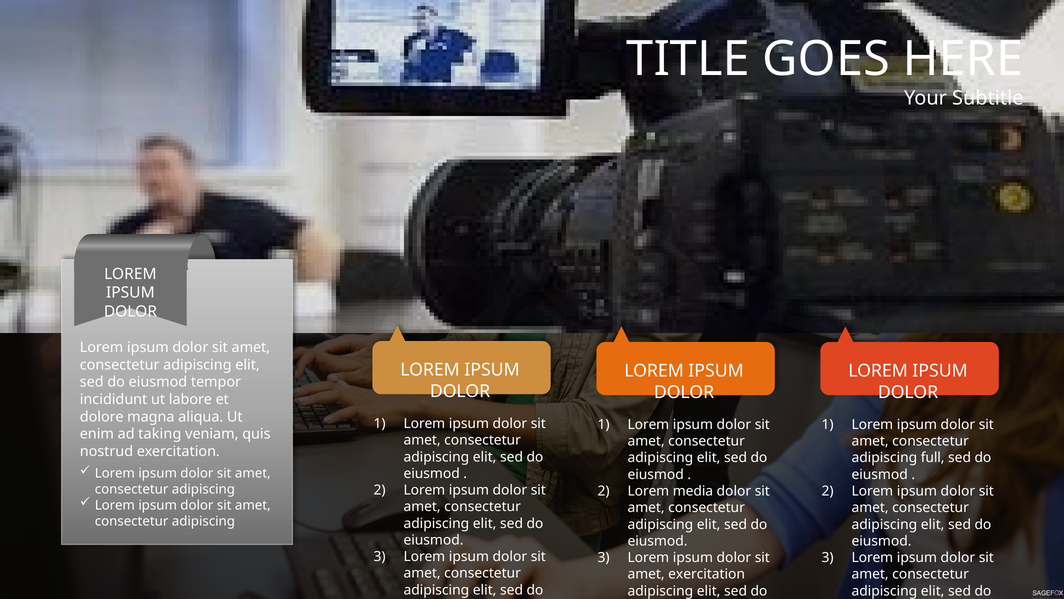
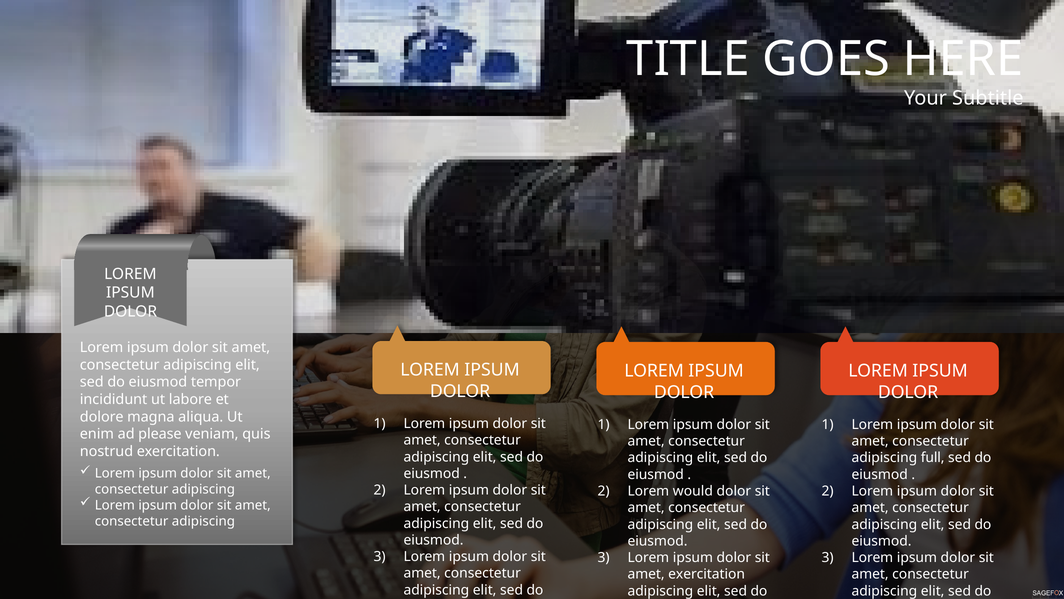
taking: taking -> please
media: media -> would
